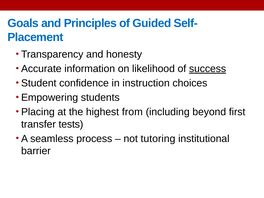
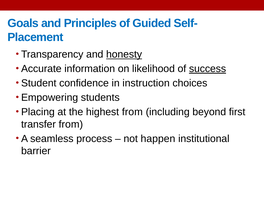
honesty underline: none -> present
transfer tests: tests -> from
tutoring: tutoring -> happen
